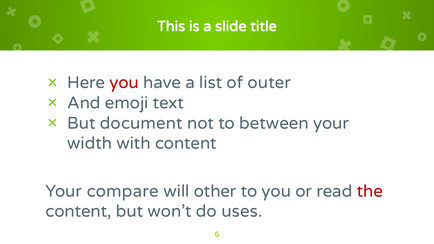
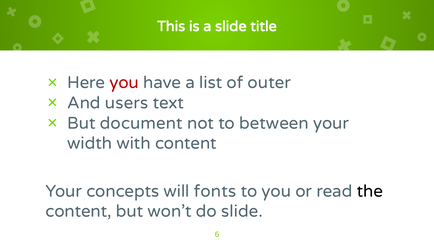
emoji: emoji -> users
compare: compare -> concepts
other: other -> fonts
the colour: red -> black
do uses: uses -> slide
